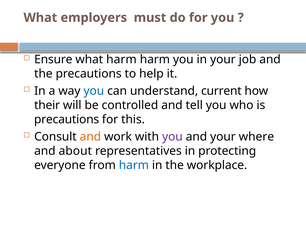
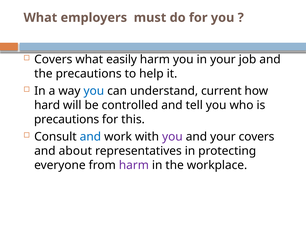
Ensure at (53, 60): Ensure -> Covers
what harm: harm -> easily
their: their -> hard
and at (90, 137) colour: orange -> blue
your where: where -> covers
harm at (134, 166) colour: blue -> purple
